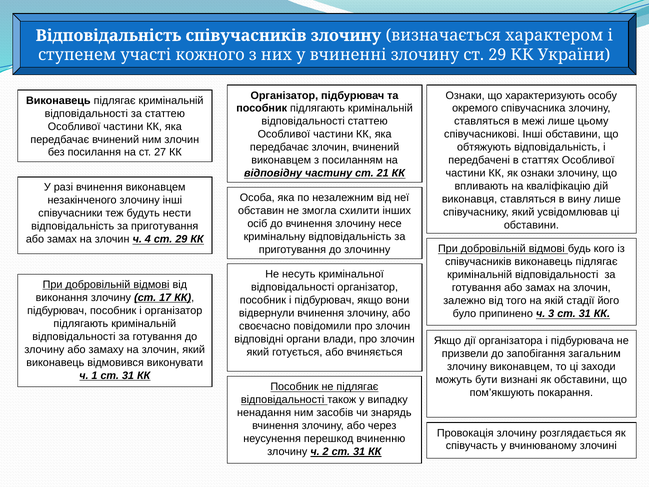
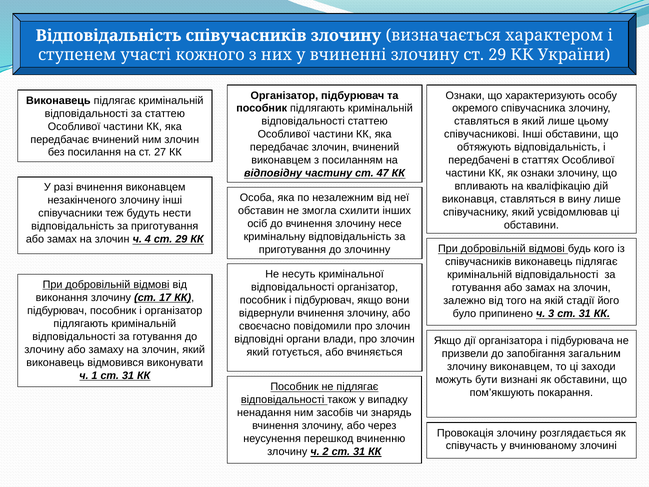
в межі: межі -> який
21: 21 -> 47
